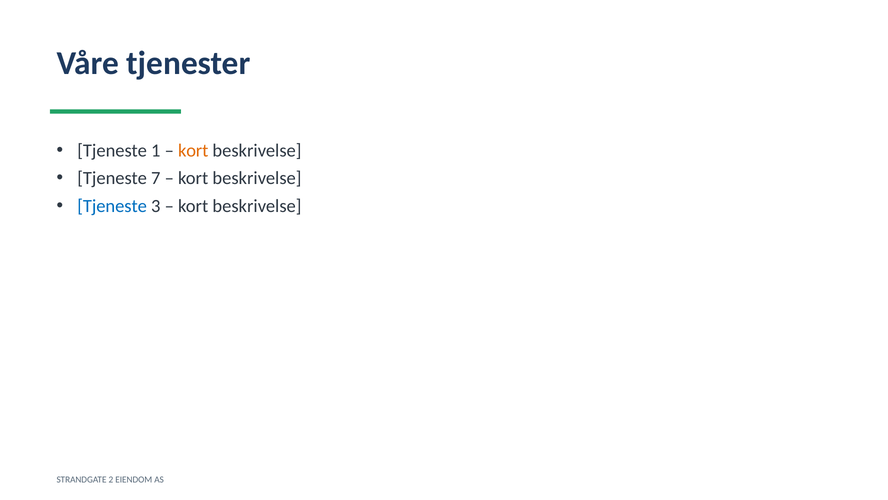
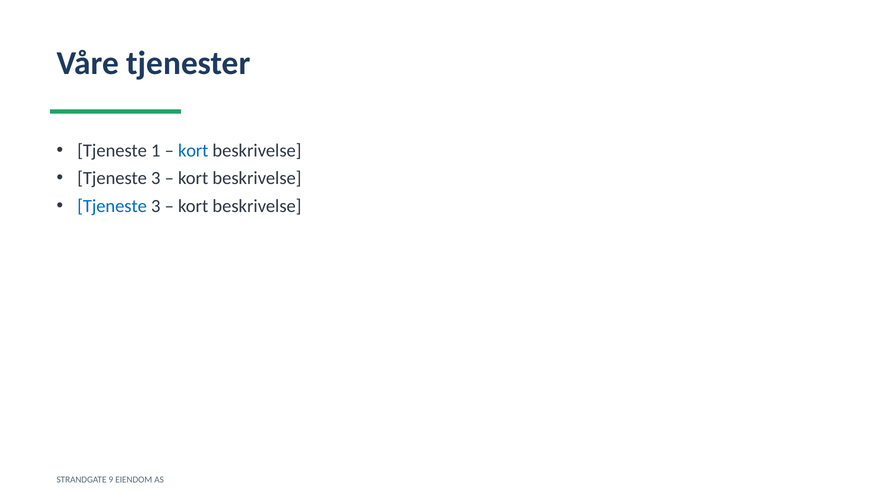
kort at (193, 150) colour: orange -> blue
7 at (156, 178): 7 -> 3
2: 2 -> 9
